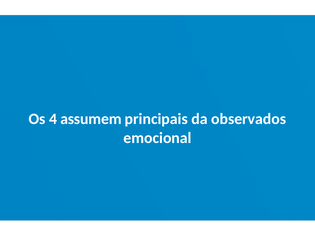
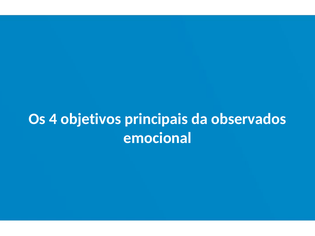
assumem: assumem -> objetivos
